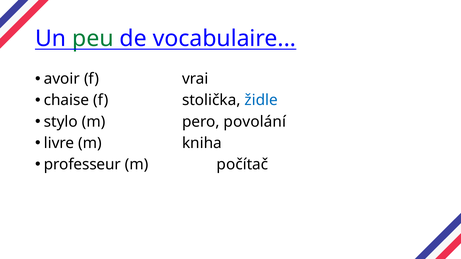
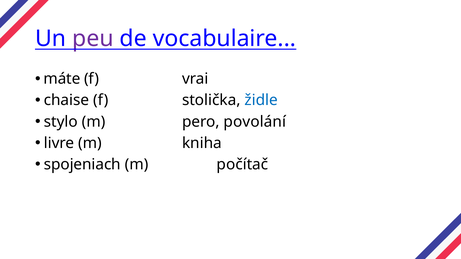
peu colour: green -> purple
avoir: avoir -> máte
professeur: professeur -> spojeniach
